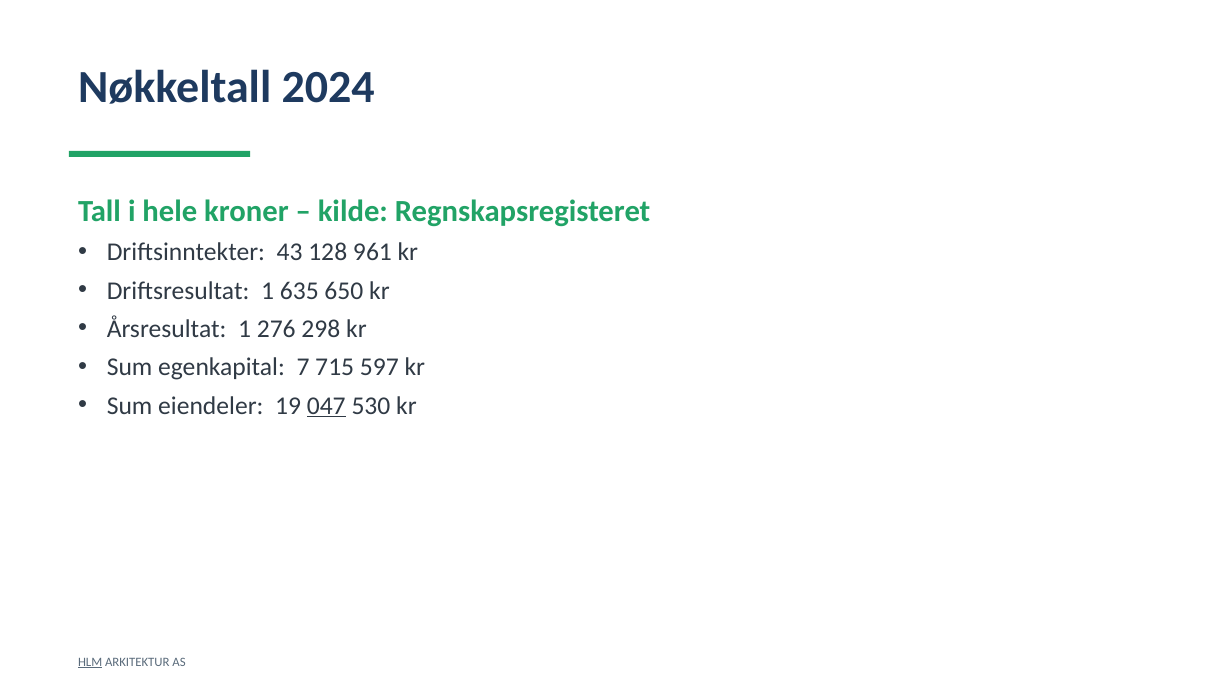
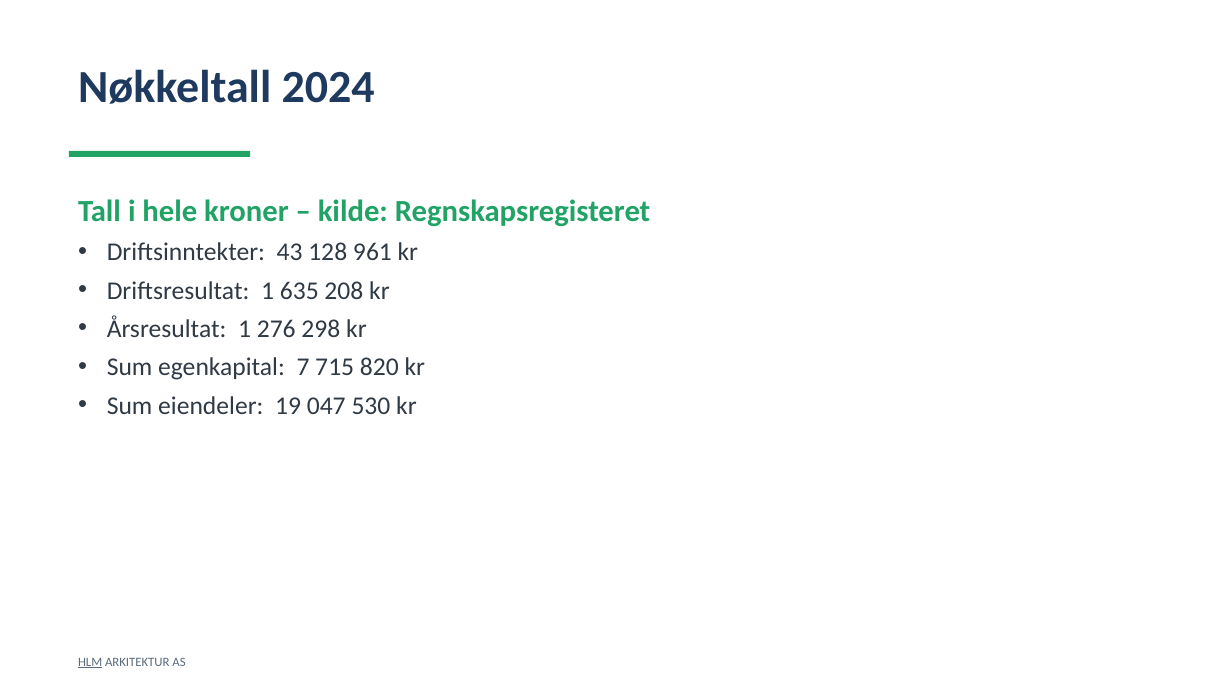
650: 650 -> 208
597: 597 -> 820
047 underline: present -> none
